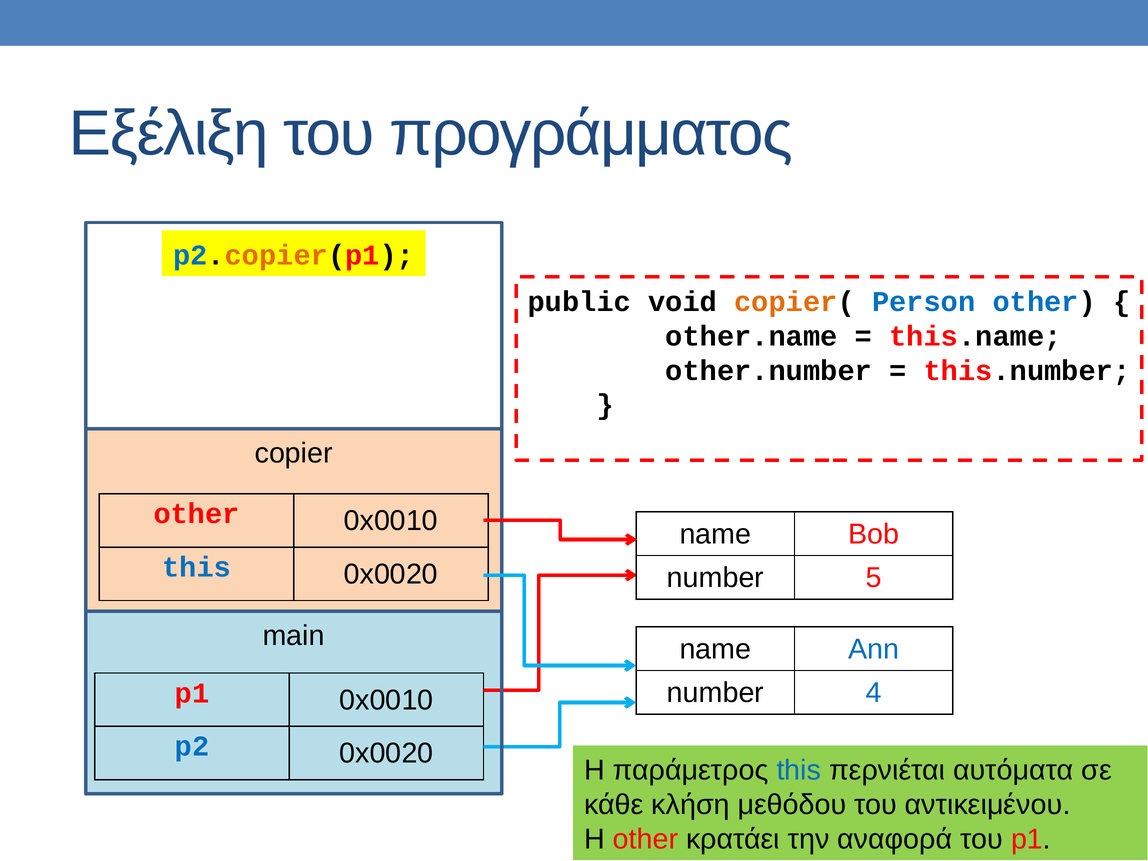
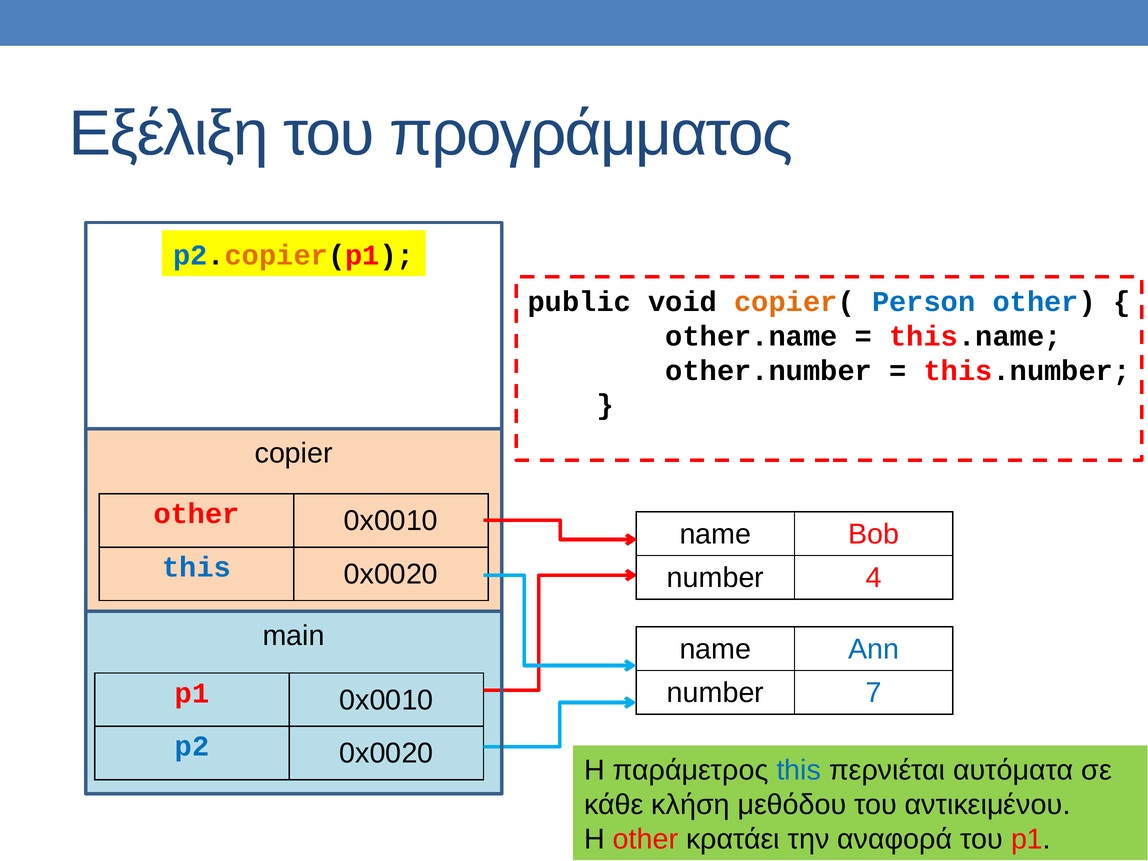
5: 5 -> 4
4: 4 -> 7
